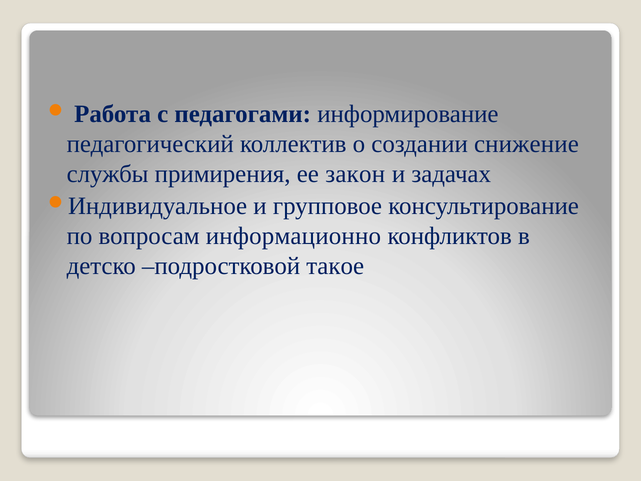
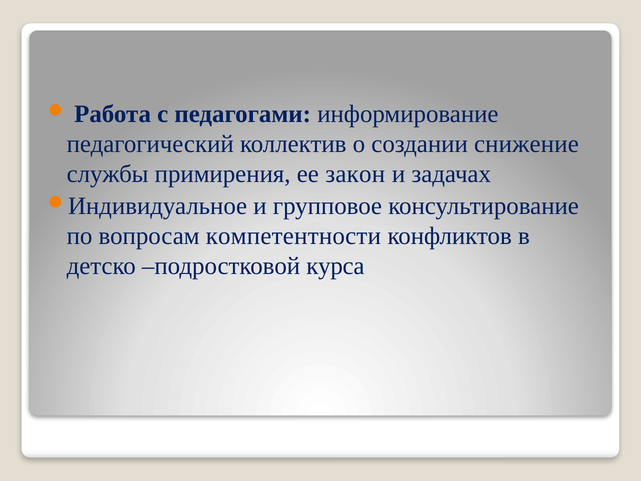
информационно: информационно -> компетентности
такое: такое -> курса
